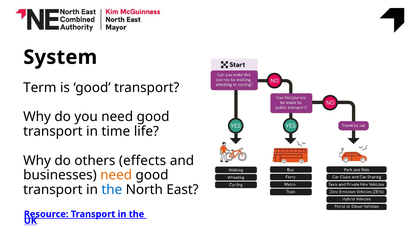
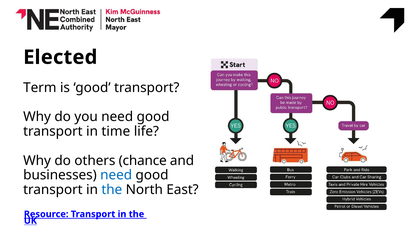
System: System -> Elected
effects: effects -> chance
need at (116, 175) colour: orange -> blue
